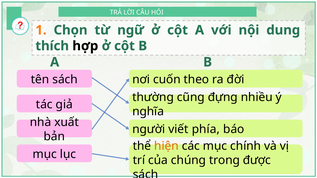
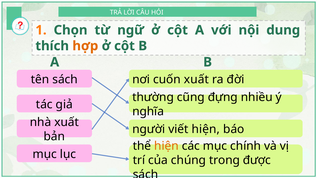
hợp colour: black -> orange
cuốn theo: theo -> xuất
viết phía: phía -> hiện
